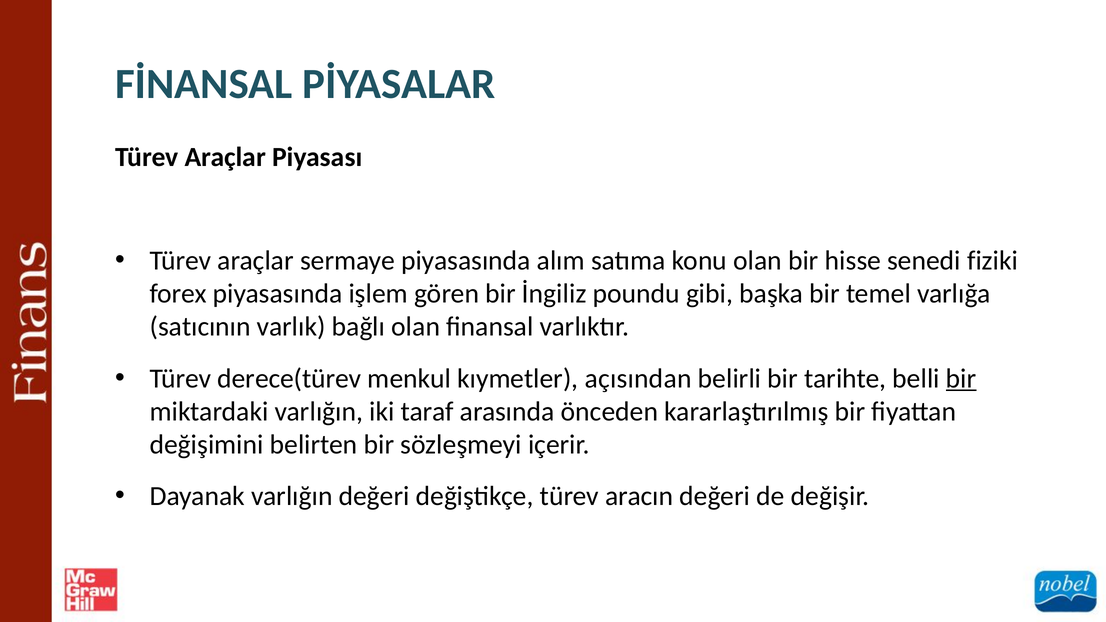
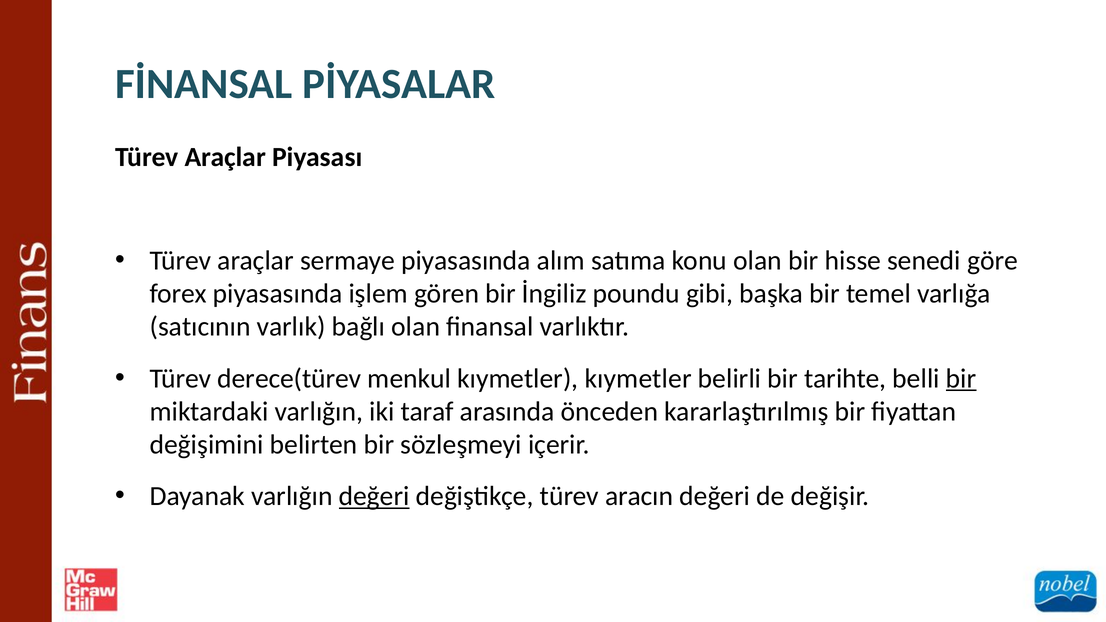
fiziki: fiziki -> göre
kıymetler açısından: açısından -> kıymetler
değeri at (374, 496) underline: none -> present
